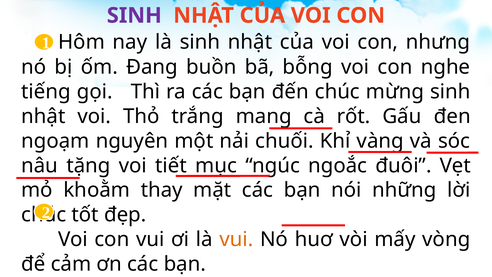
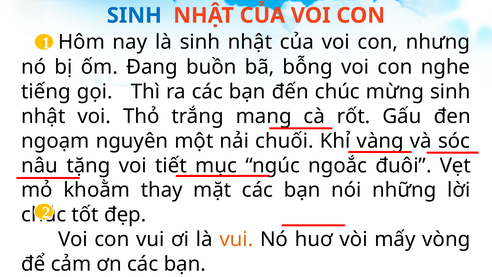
SINH at (134, 15) colour: purple -> blue
